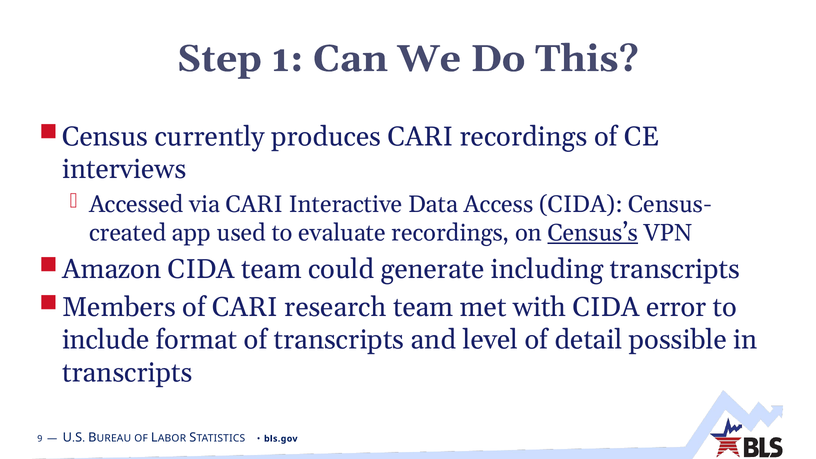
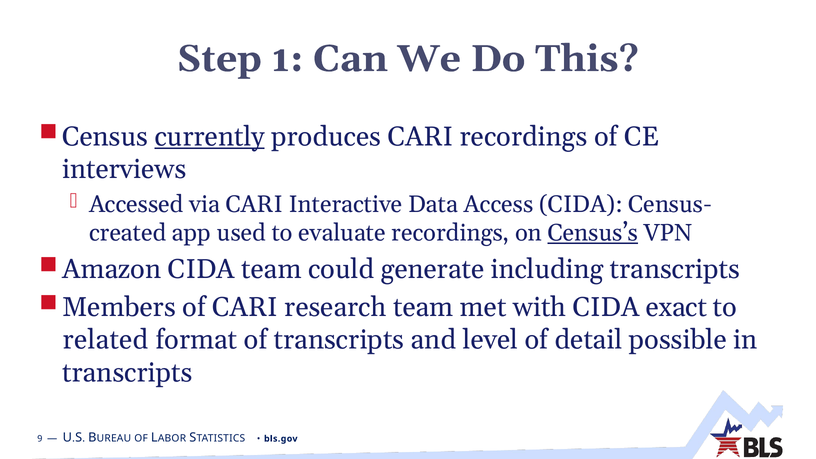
currently underline: none -> present
error: error -> exact
include: include -> related
